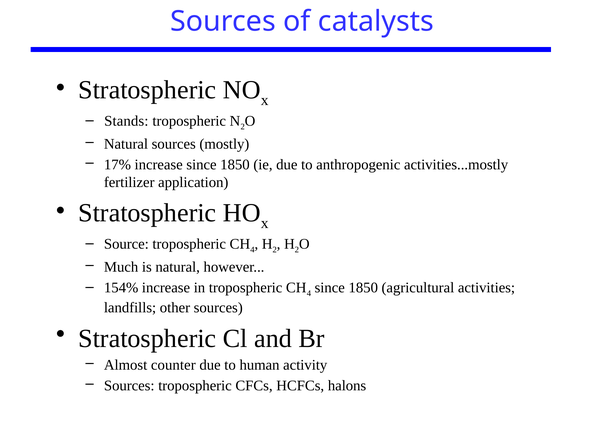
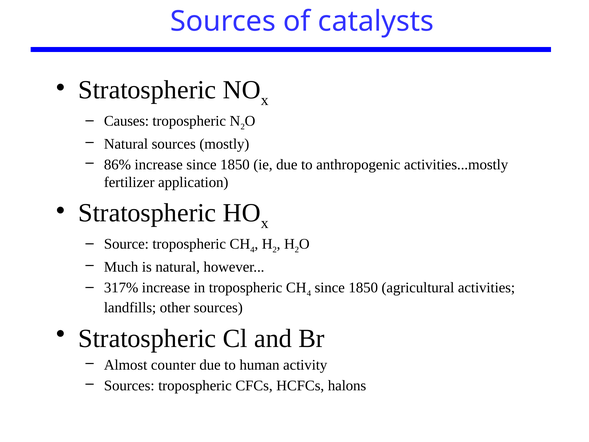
Stands: Stands -> Causes
17%: 17% -> 86%
154%: 154% -> 317%
